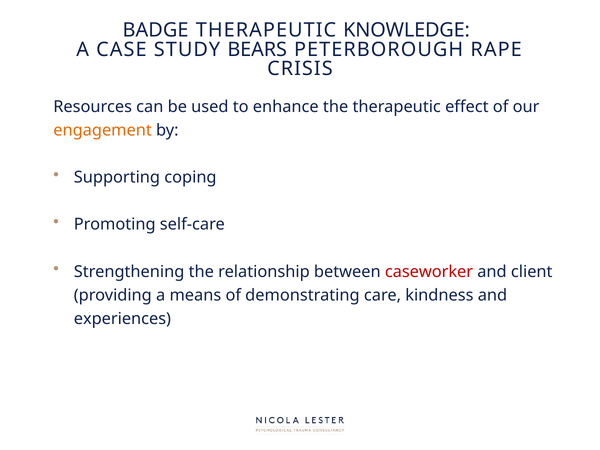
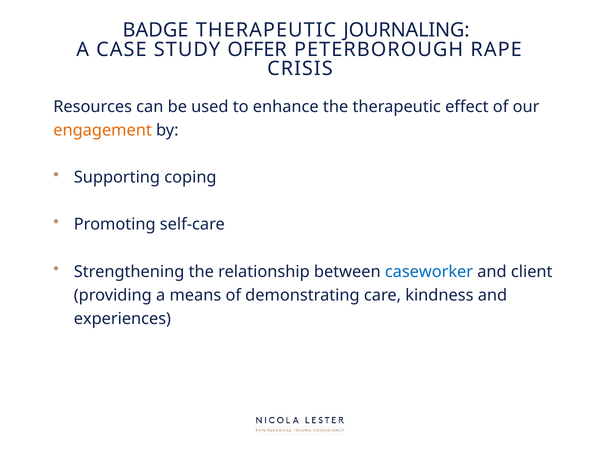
KNOWLEDGE: KNOWLEDGE -> JOURNALING
BEARS: BEARS -> OFFER
caseworker colour: red -> blue
